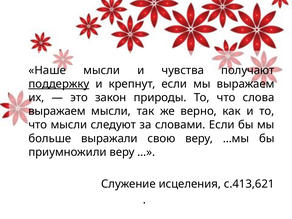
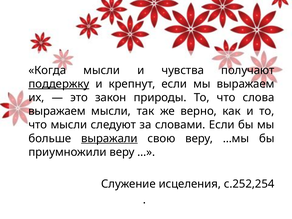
Наше: Наше -> Когда
выражали underline: none -> present
с.413,621: с.413,621 -> с.252,254
